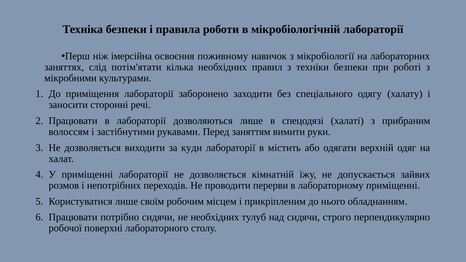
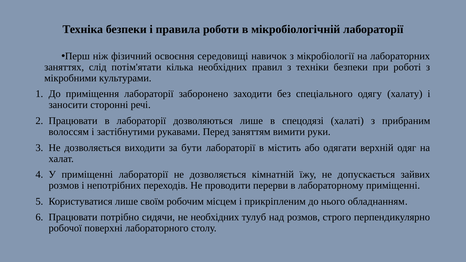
імерсійна: імерсійна -> фізичний
поживному: поживному -> середовищі
куди: куди -> бути
над сидячи: сидячи -> розмов
